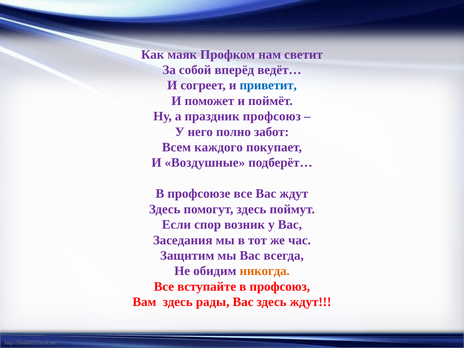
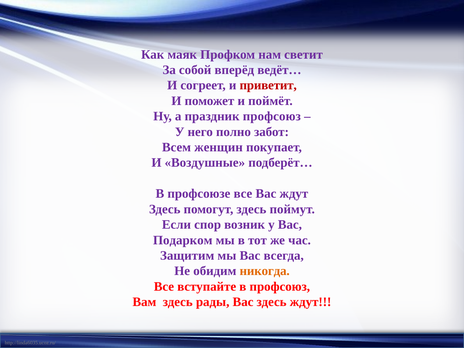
приветит colour: blue -> red
каждого: каждого -> женщин
Заседания: Заседания -> Подарком
